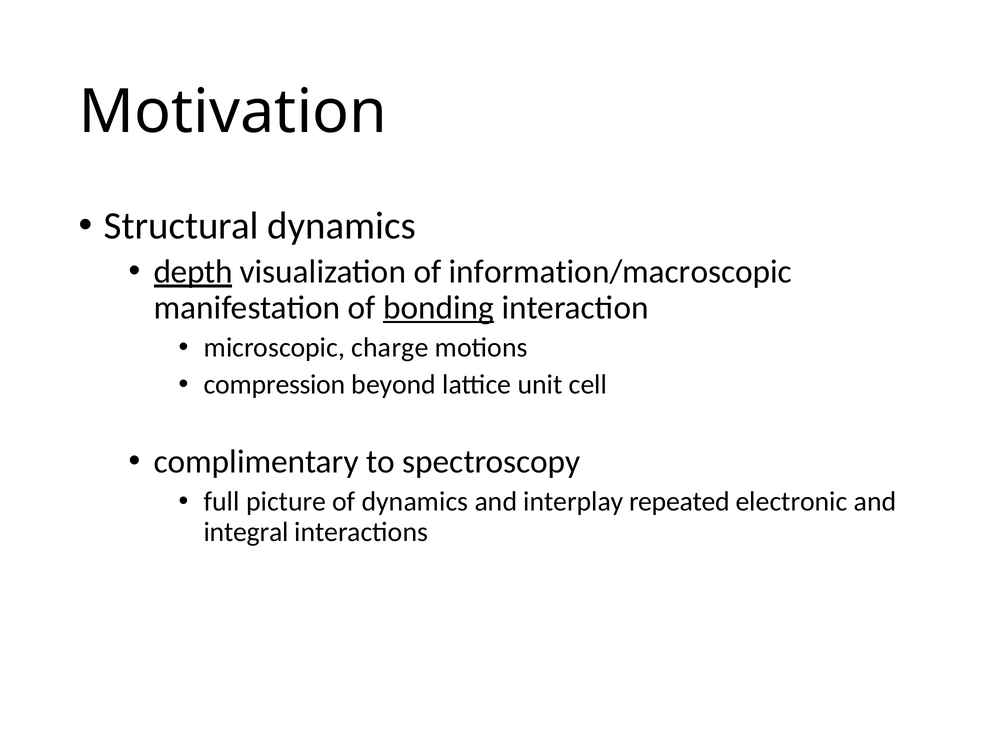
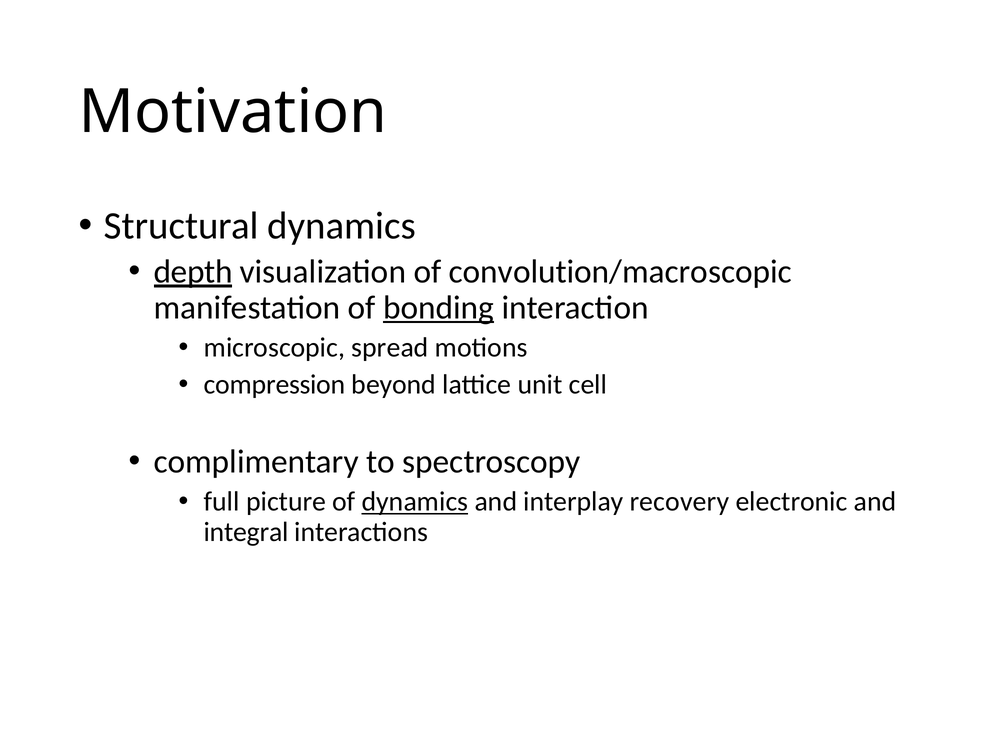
information/macroscopic: information/macroscopic -> convolution/macroscopic
charge: charge -> spread
dynamics at (415, 502) underline: none -> present
repeated: repeated -> recovery
